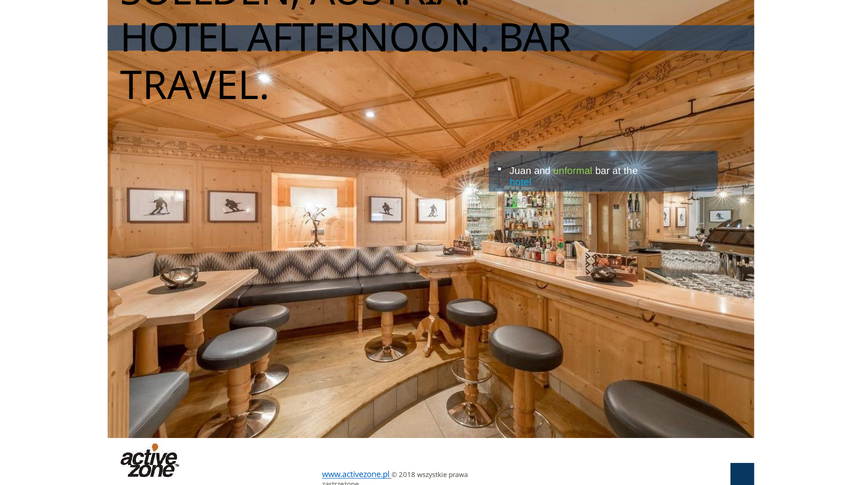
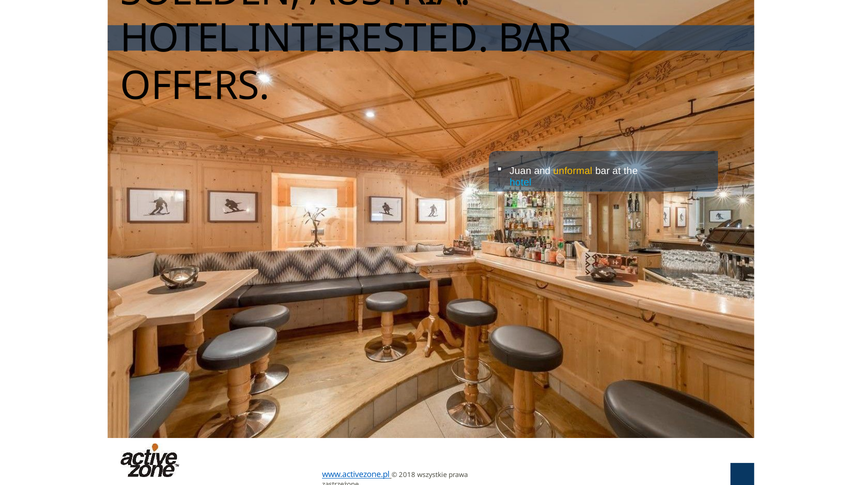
AFTERNOON: AFTERNOON -> INTERESTED
TRAVEL: TRAVEL -> OFFERS
unformal colour: light green -> yellow
